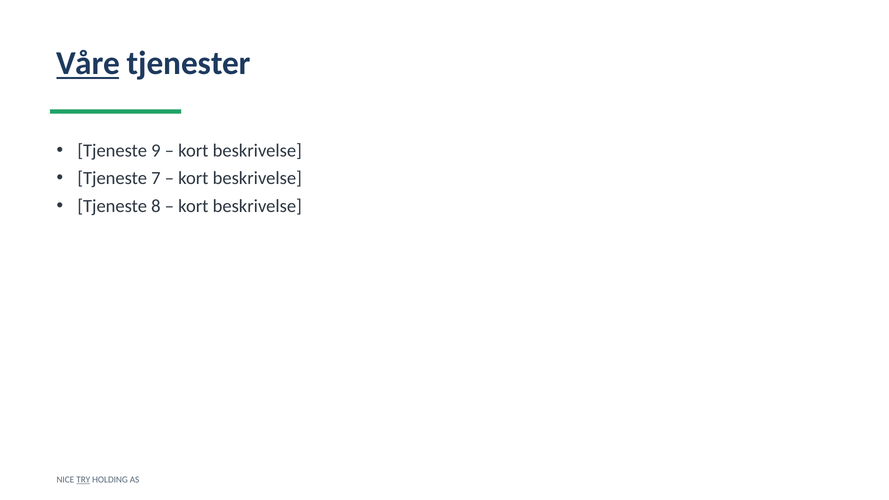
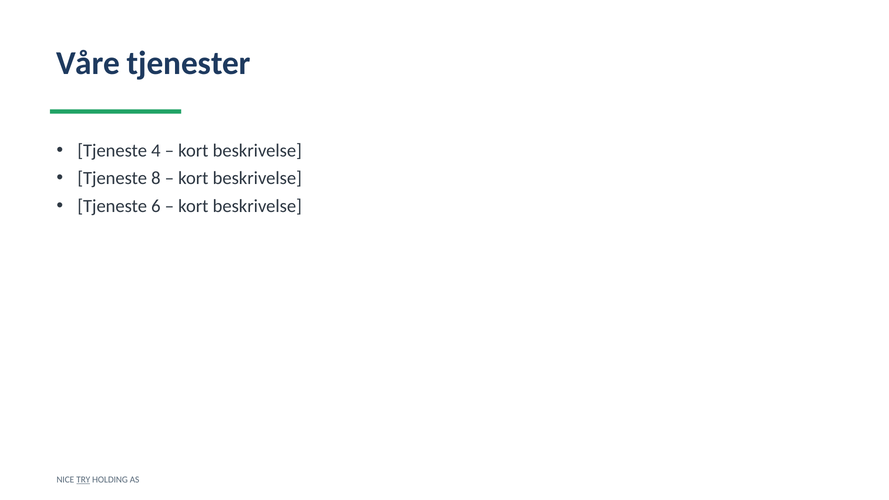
Våre underline: present -> none
9: 9 -> 4
7: 7 -> 8
8: 8 -> 6
